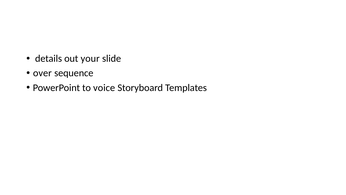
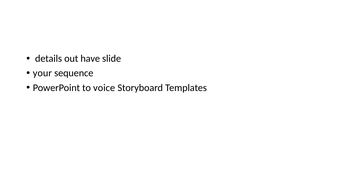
your: your -> have
over: over -> your
